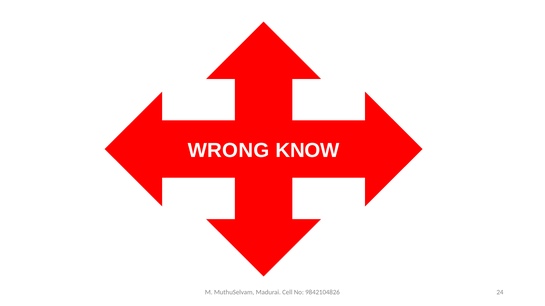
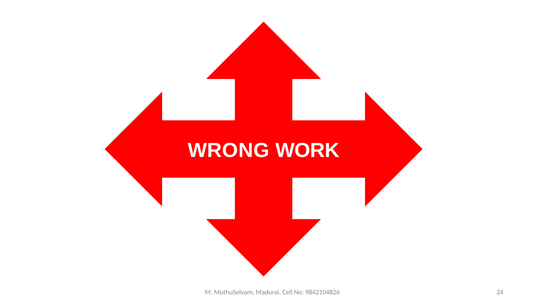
KNOW: KNOW -> WORK
